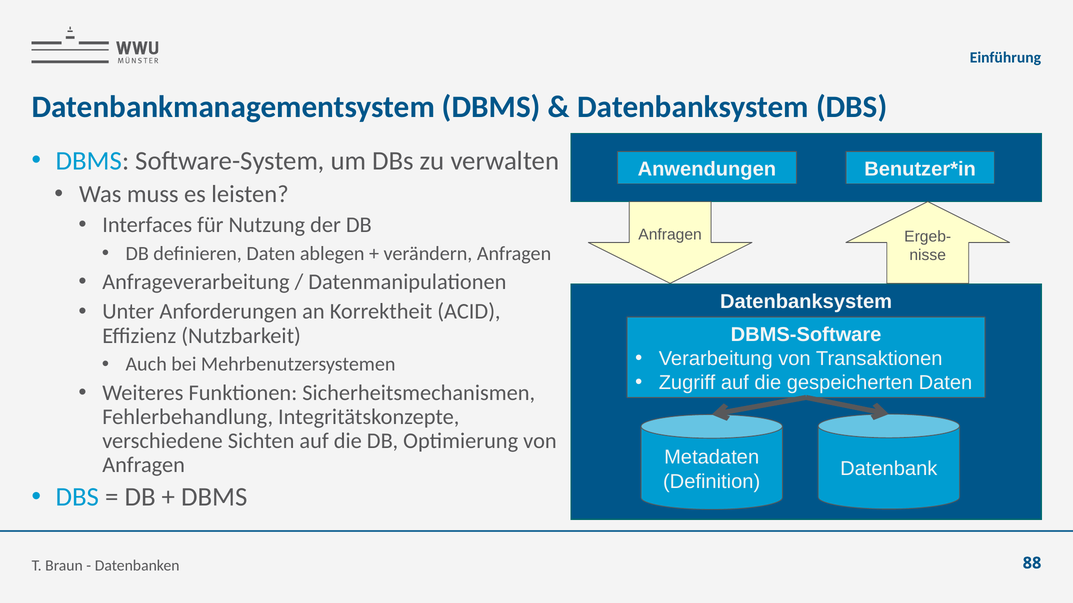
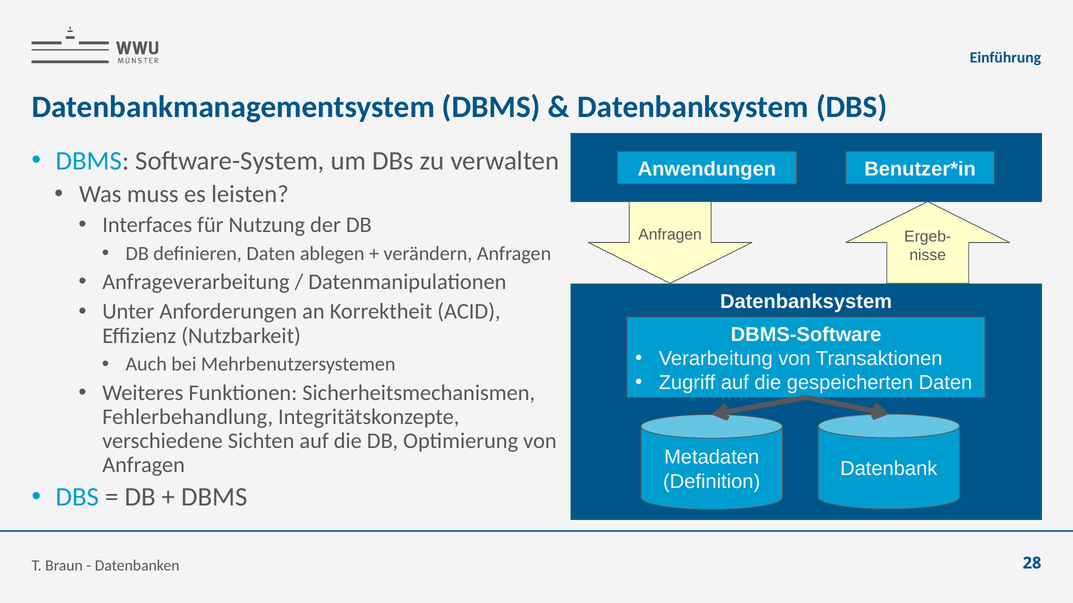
88: 88 -> 28
